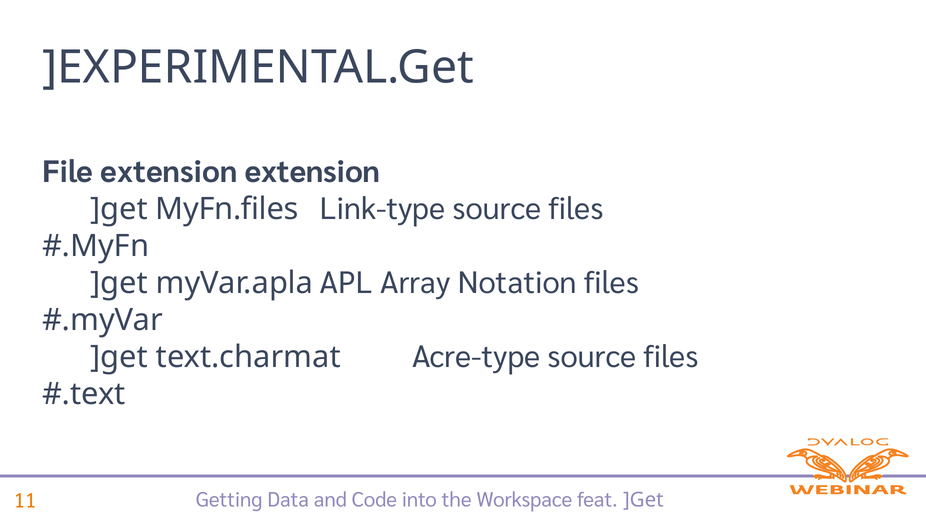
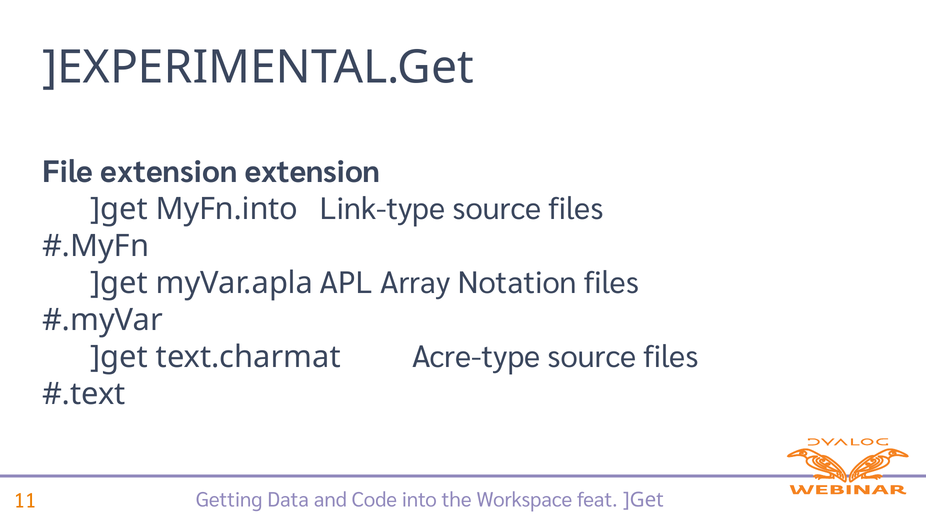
MyFn.files: MyFn.files -> MyFn.into
